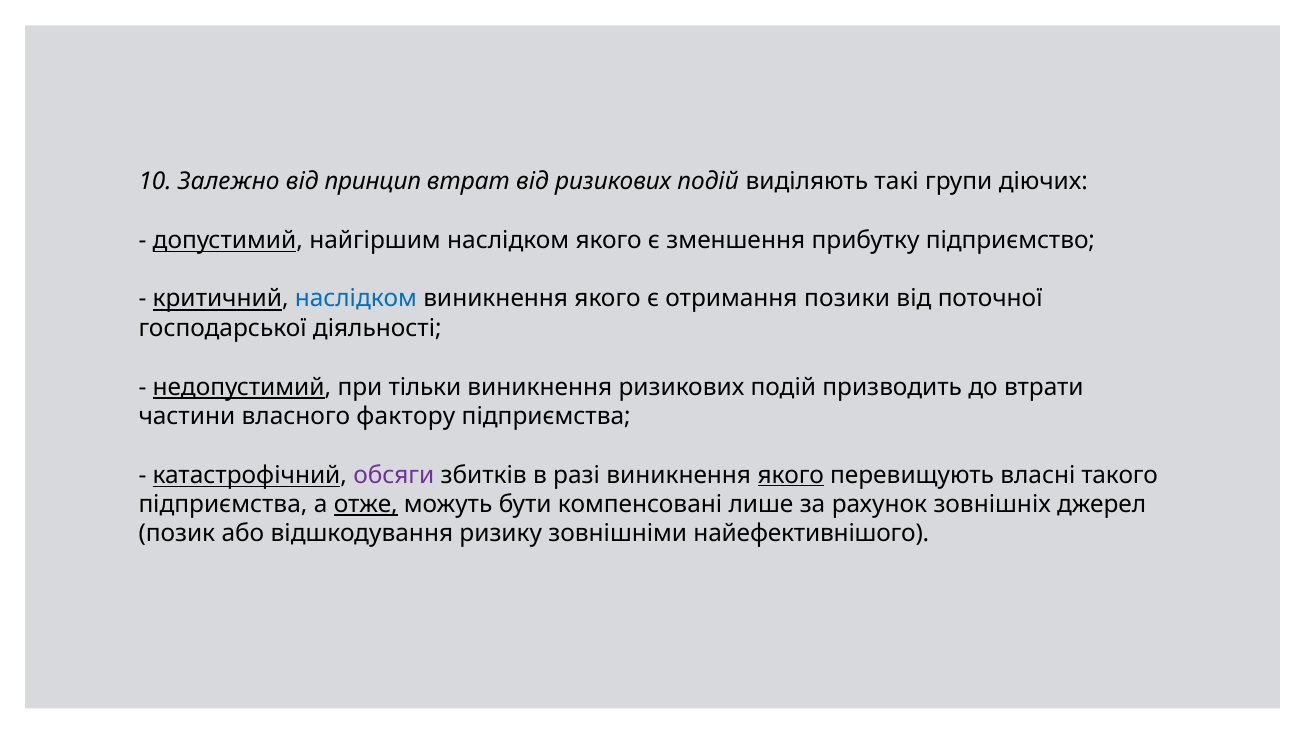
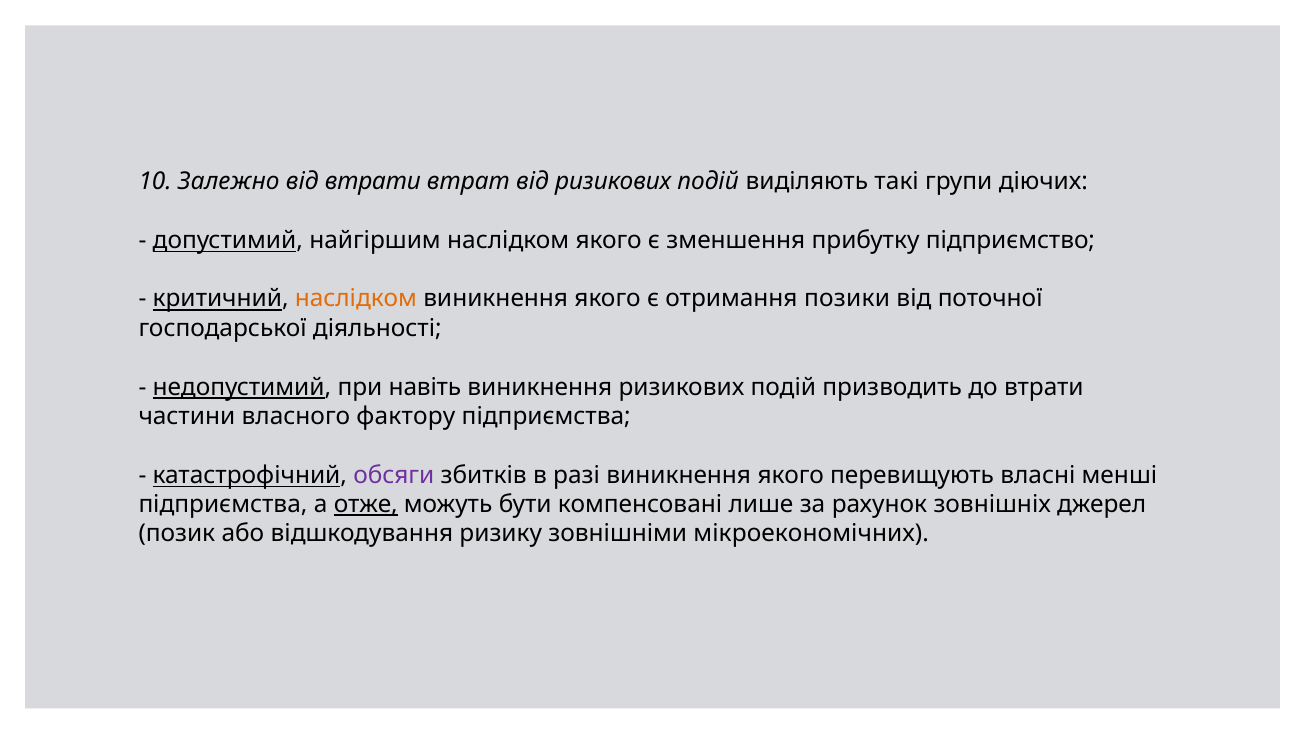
від принцип: принцип -> втрати
наслідком at (356, 299) colour: blue -> orange
тільки: тільки -> навіть
якого at (791, 475) underline: present -> none
такого: такого -> менші
найефективнішого: найефективнішого -> мікроекономічних
